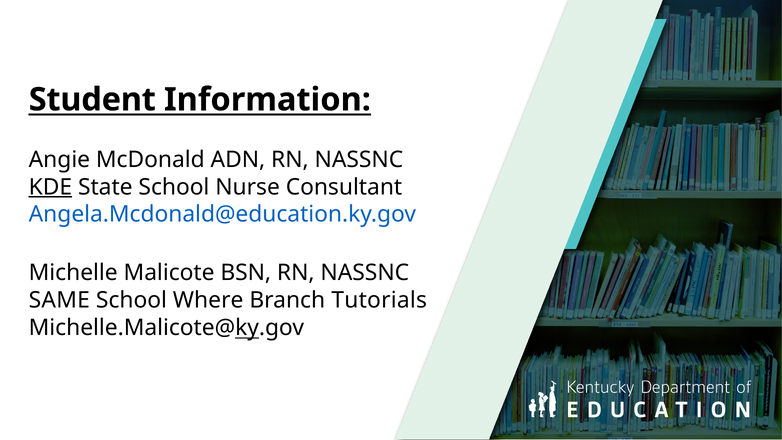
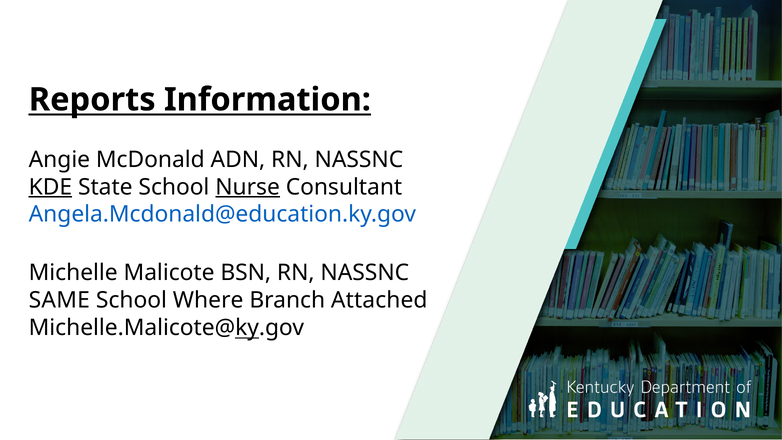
Student: Student -> Reports
Nurse underline: none -> present
Tutorials: Tutorials -> Attached
